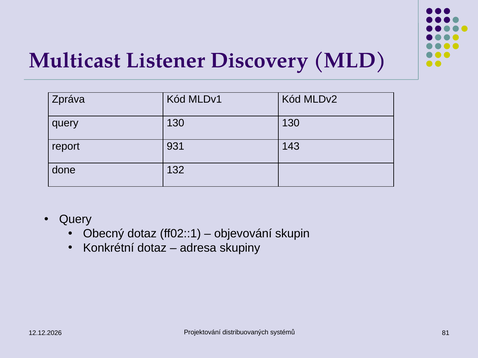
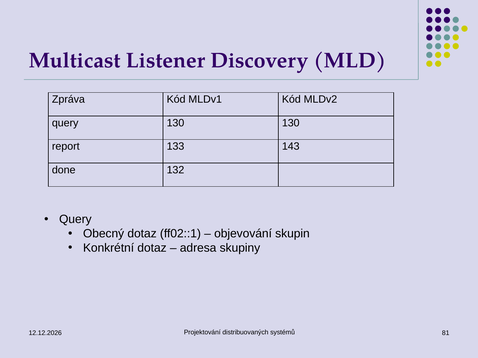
931: 931 -> 133
